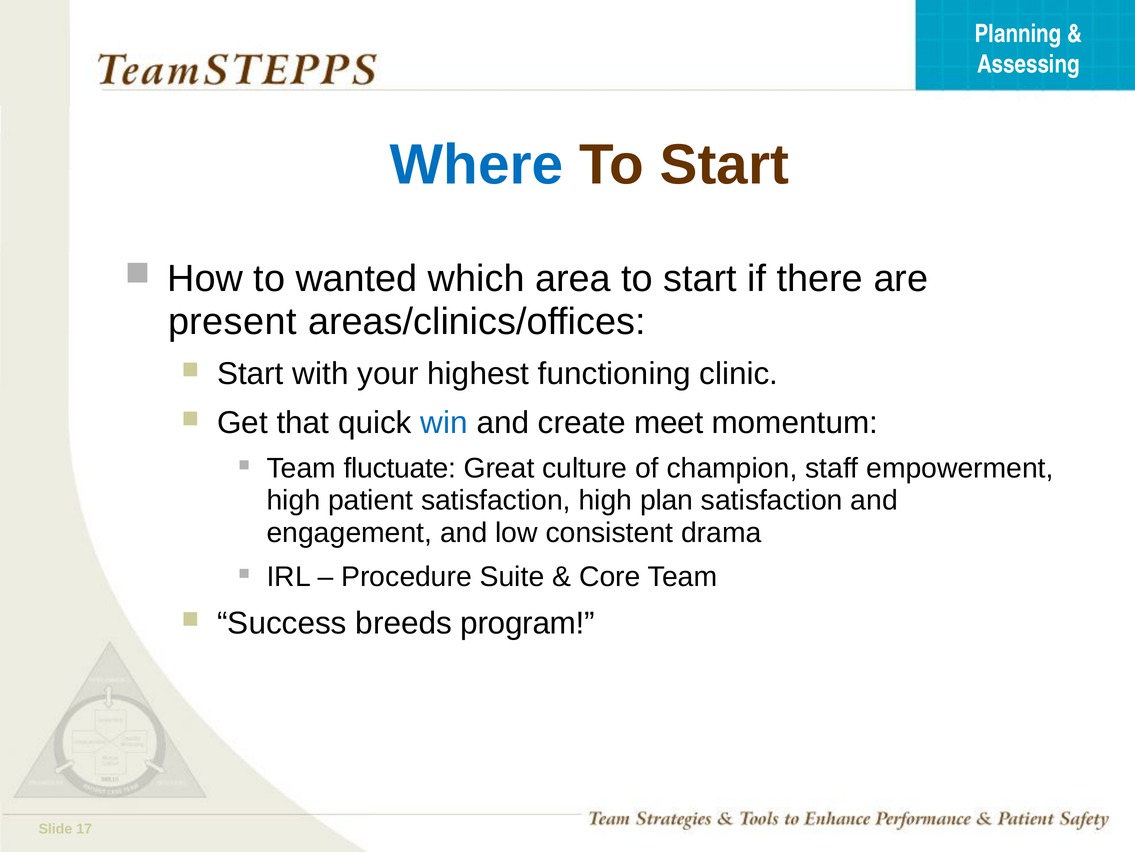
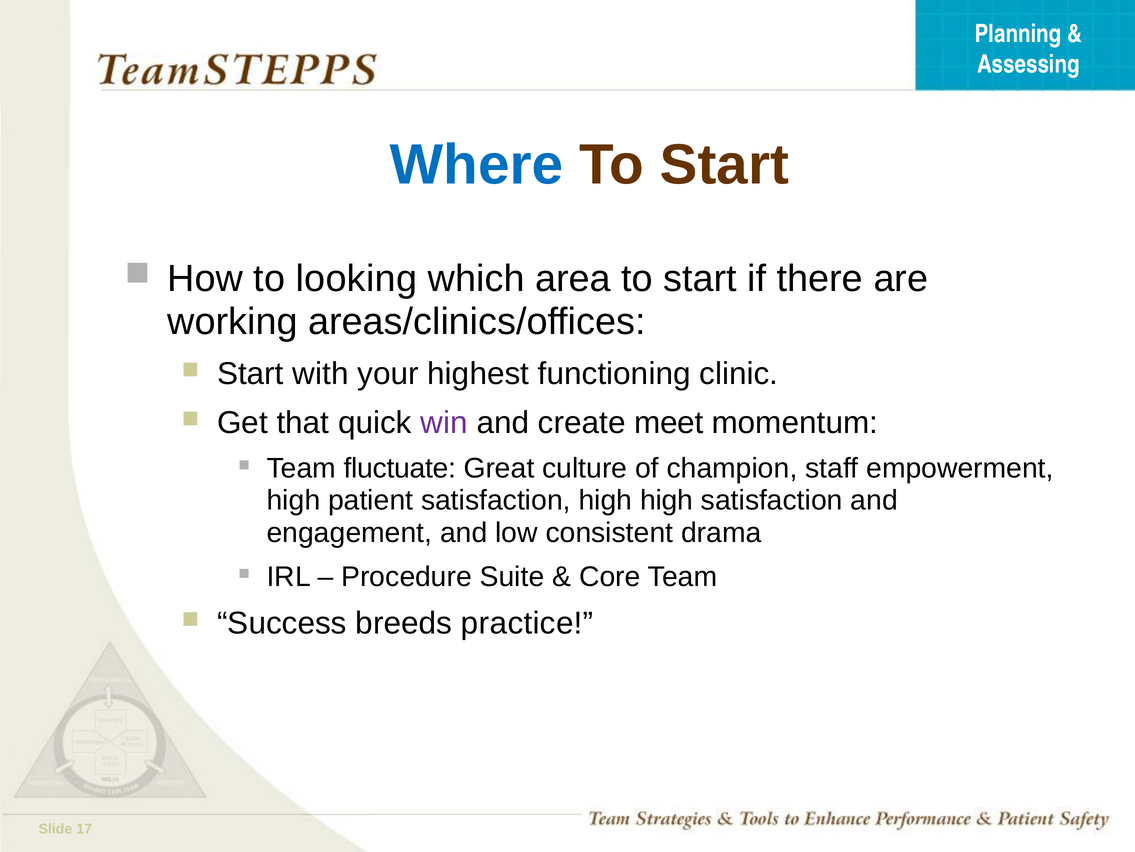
wanted: wanted -> looking
present: present -> working
win colour: blue -> purple
high plan: plan -> high
program: program -> practice
